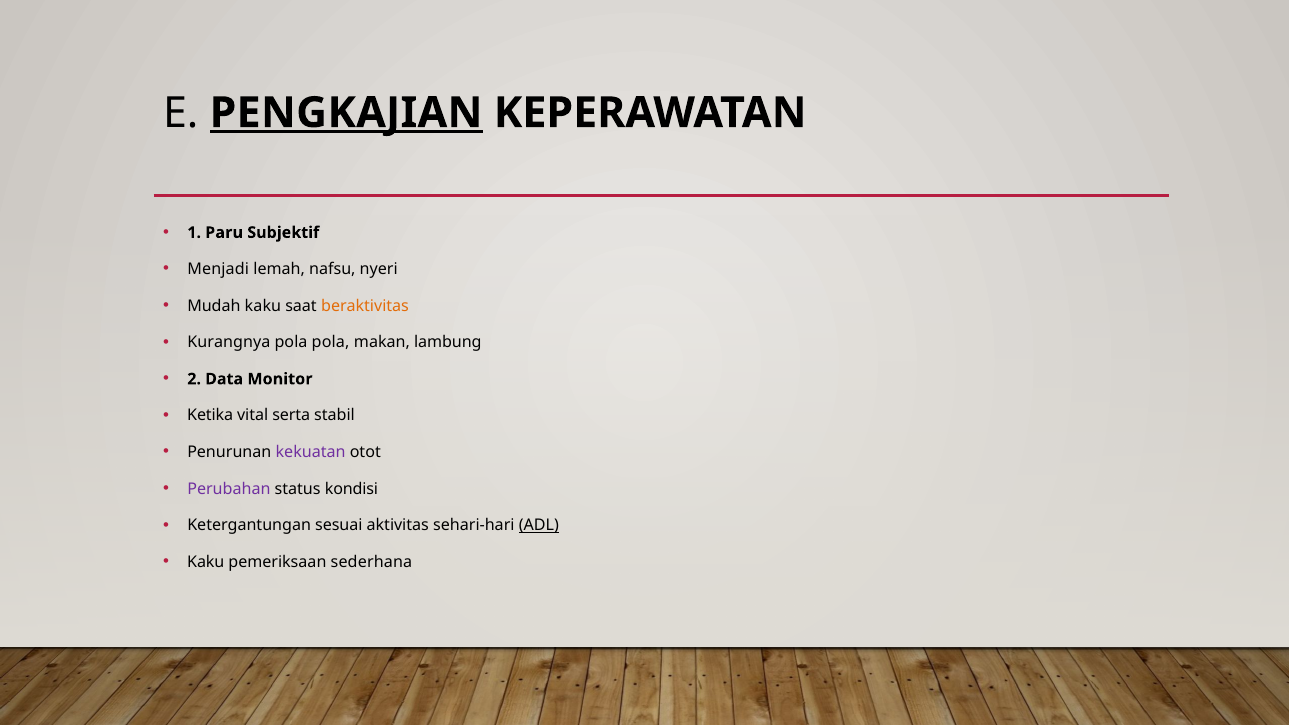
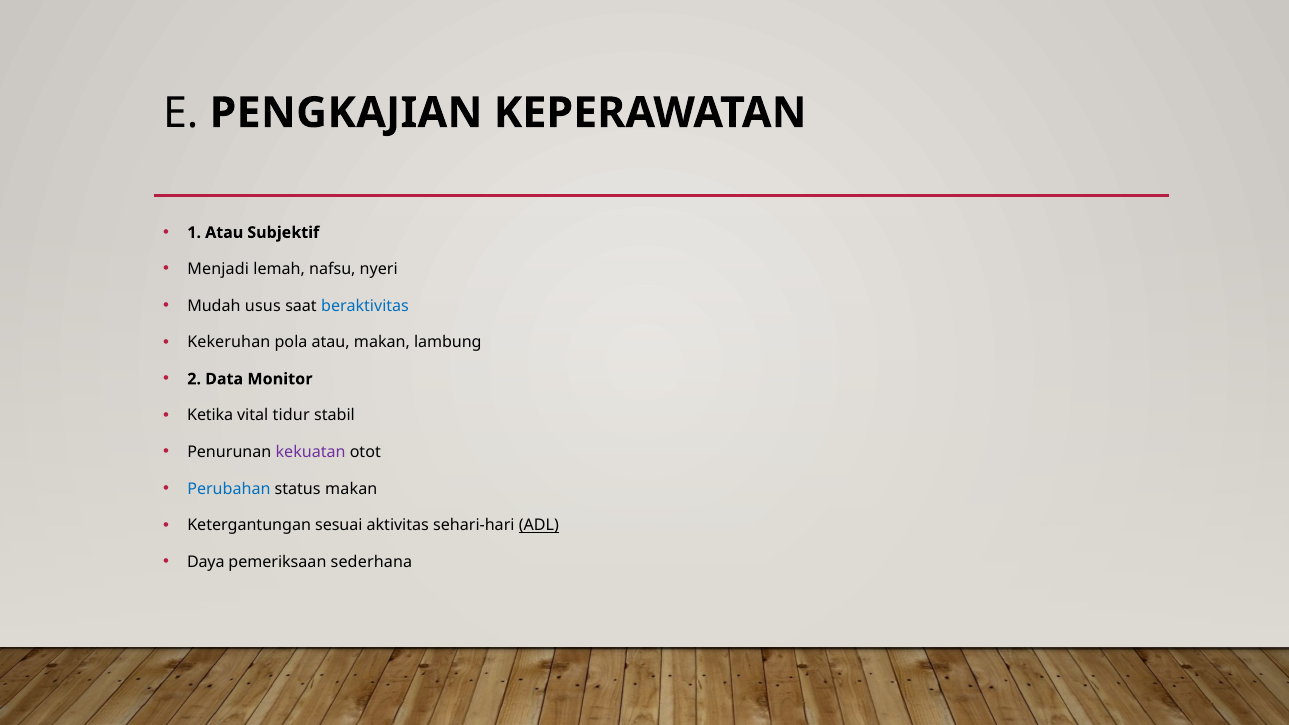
PENGKAJIAN underline: present -> none
1 Paru: Paru -> Atau
Mudah kaku: kaku -> usus
beraktivitas colour: orange -> blue
Kurangnya: Kurangnya -> Kekeruhan
pola pola: pola -> atau
serta: serta -> tidur
Perubahan colour: purple -> blue
status kondisi: kondisi -> makan
Kaku at (206, 562): Kaku -> Daya
